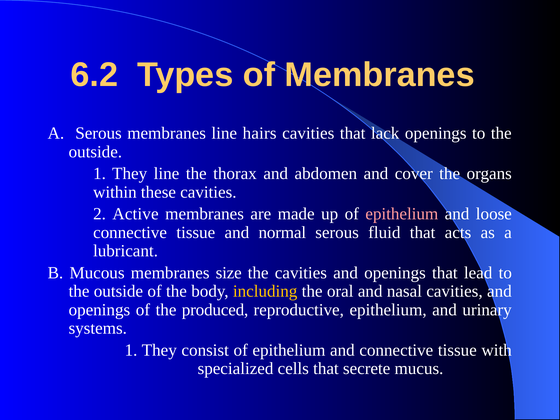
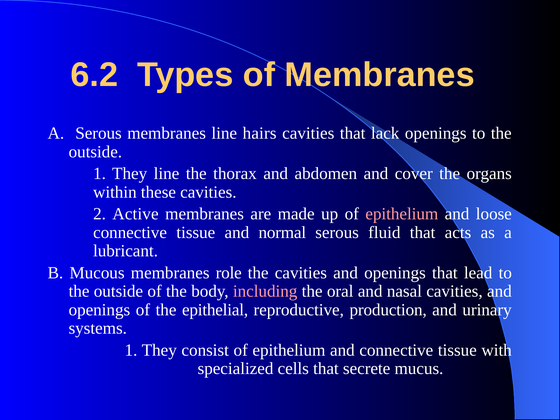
size: size -> role
including colour: yellow -> pink
produced: produced -> epithelial
reproductive epithelium: epithelium -> production
